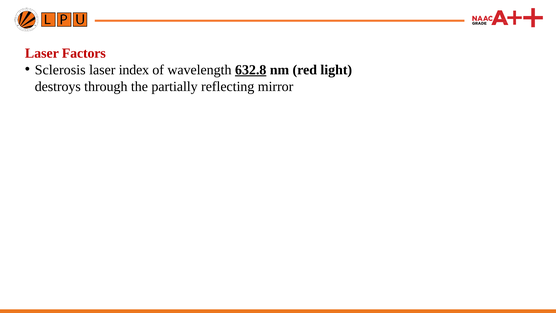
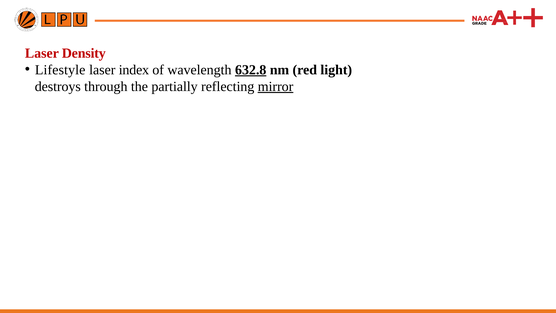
Factors: Factors -> Density
Sclerosis: Sclerosis -> Lifestyle
mirror underline: none -> present
